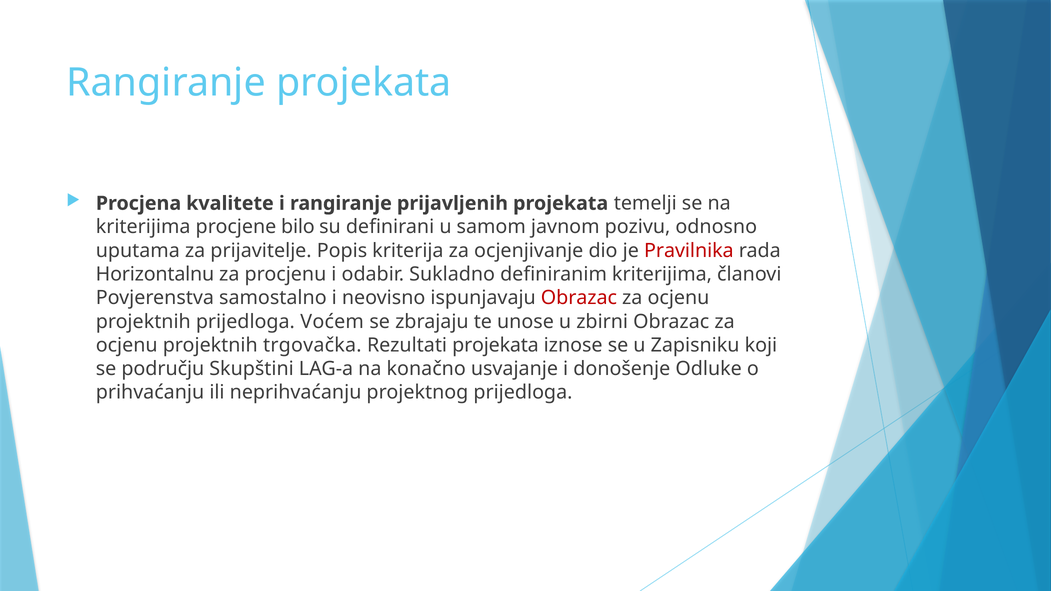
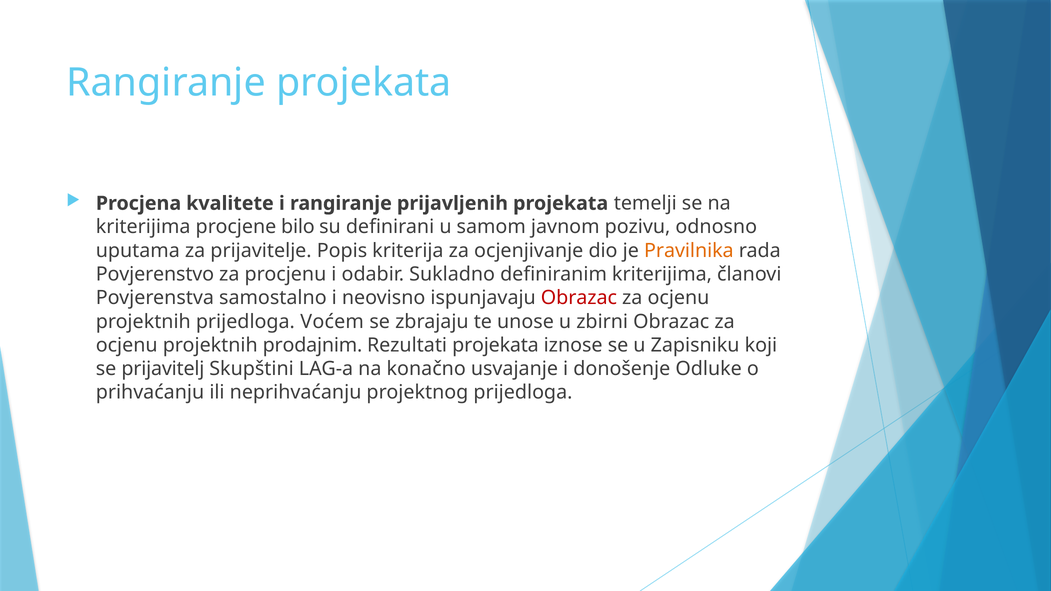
Pravilnika colour: red -> orange
Horizontalnu: Horizontalnu -> Povjerenstvo
trgovačka: trgovačka -> prodajnim
području: području -> prijavitelj
